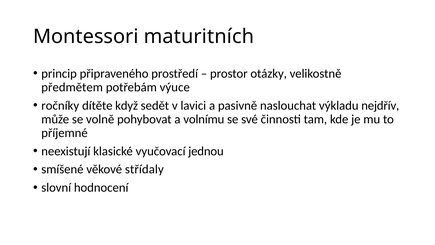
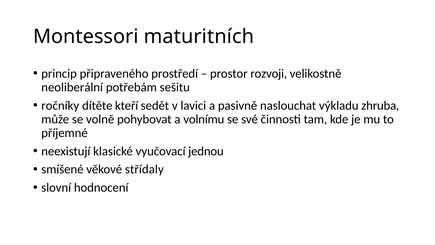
otázky: otázky -> rozvoji
předmětem: předmětem -> neoliberální
výuce: výuce -> sešitu
když: když -> kteří
nejdřív: nejdřív -> zhruba
